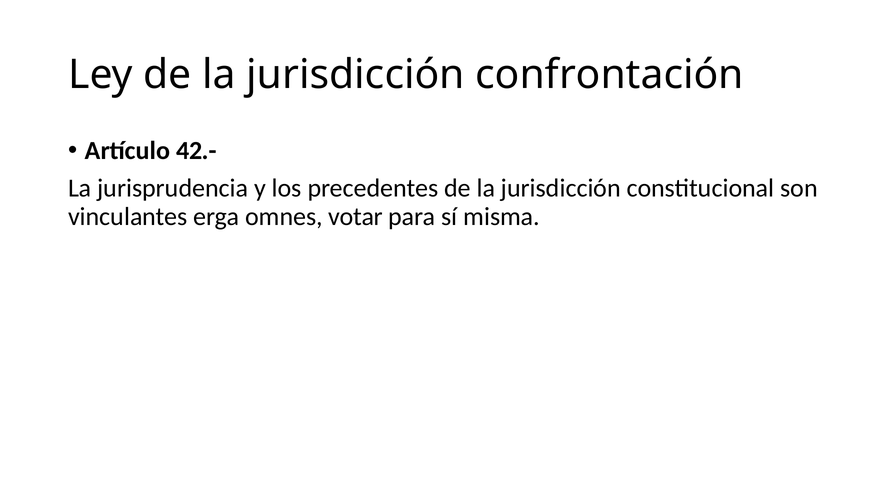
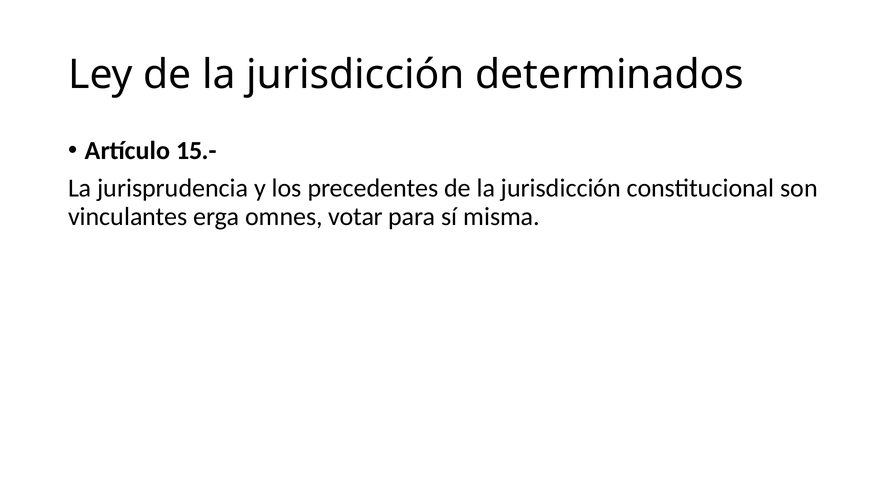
confrontación: confrontación -> determinados
42.-: 42.- -> 15.-
